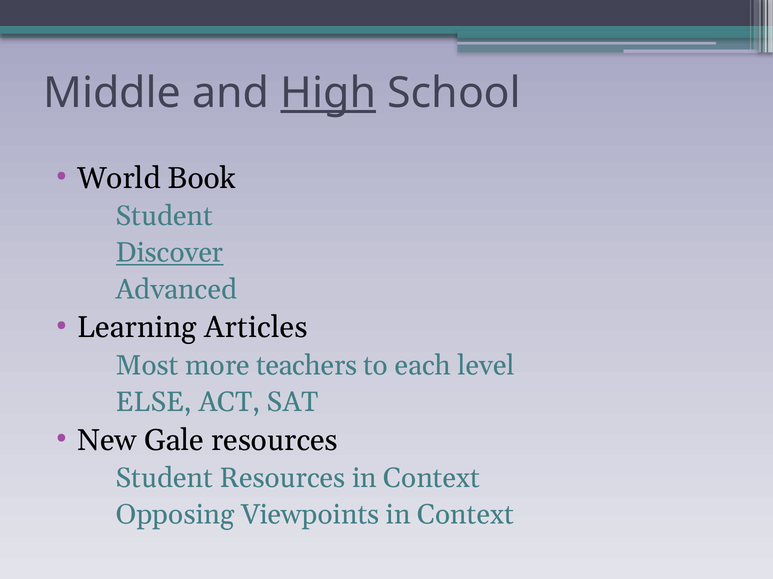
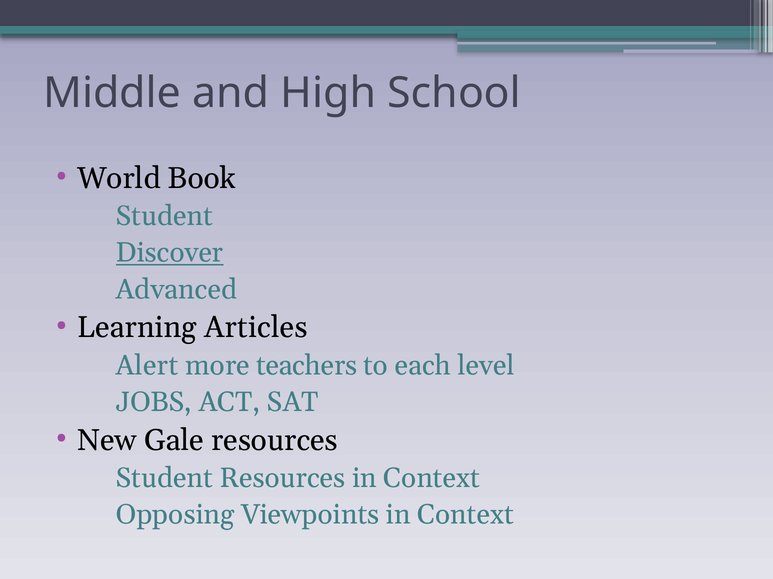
High underline: present -> none
Most: Most -> Alert
ELSE: ELSE -> JOBS
